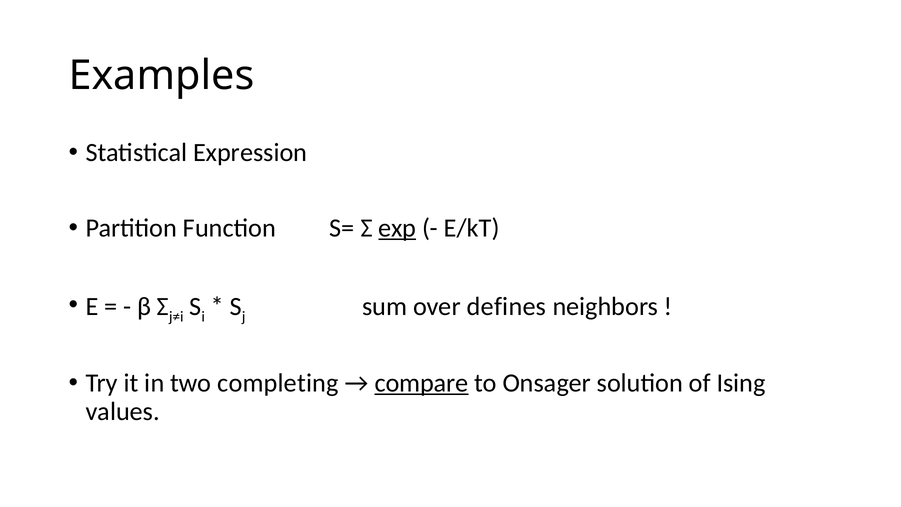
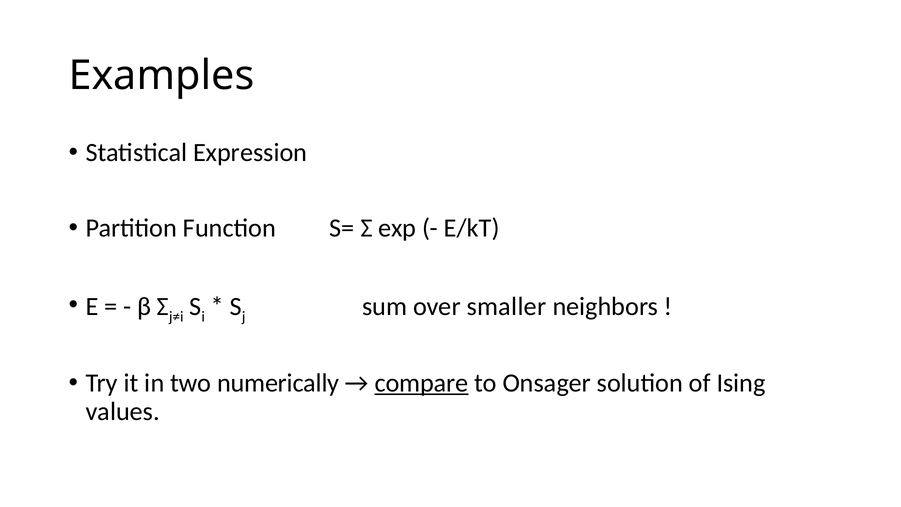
exp underline: present -> none
defines: defines -> smaller
completing: completing -> numerically
